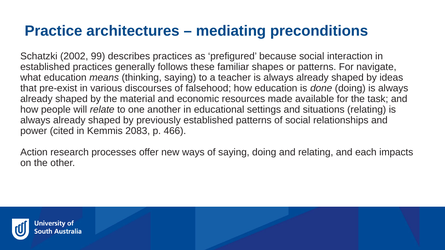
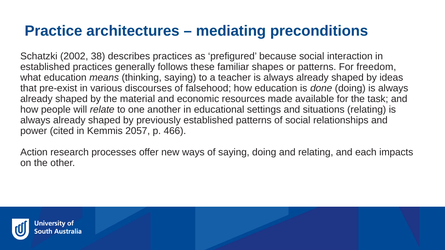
99: 99 -> 38
navigate: navigate -> freedom
2083: 2083 -> 2057
